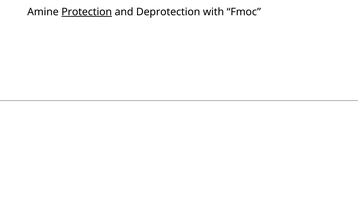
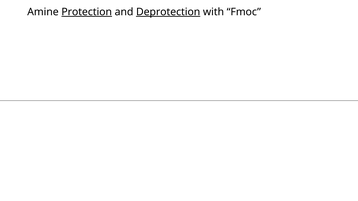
Deprotection underline: none -> present
